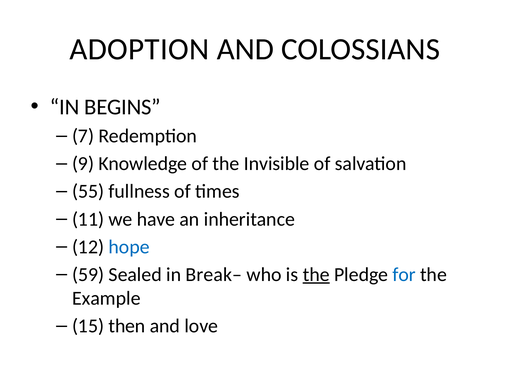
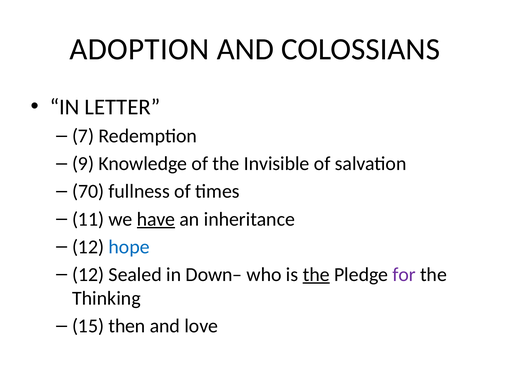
BEGINS: BEGINS -> LETTER
55: 55 -> 70
have underline: none -> present
59 at (88, 275): 59 -> 12
Break–: Break– -> Down–
for colour: blue -> purple
Example: Example -> Thinking
